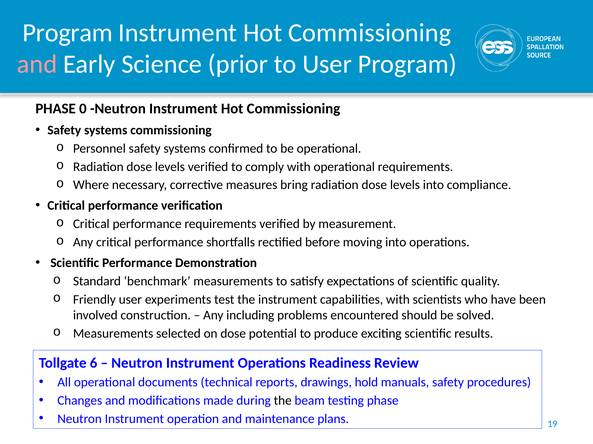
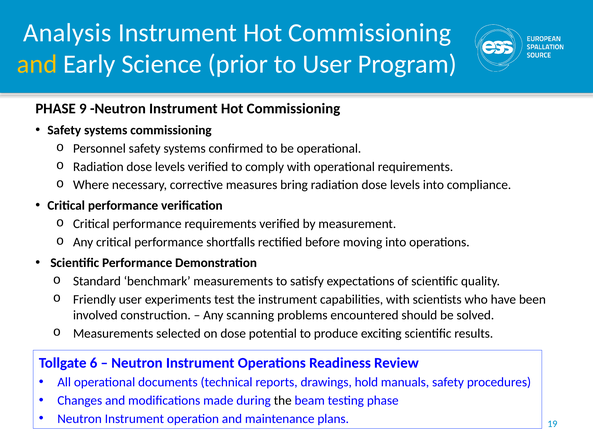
Program at (68, 33): Program -> Analysis
and at (37, 64) colour: pink -> yellow
0: 0 -> 9
including: including -> scanning
